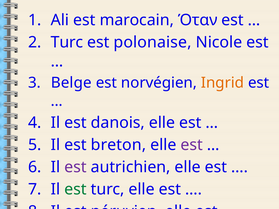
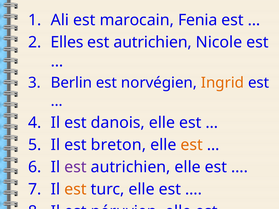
Όταν: Όταν -> Fenia
Turc at (67, 42): Turc -> Elles
polonaise at (152, 42): polonaise -> autrichien
Belge: Belge -> Berlin
est at (192, 145) colour: purple -> orange
est at (75, 189) colour: green -> orange
